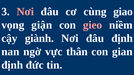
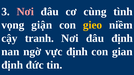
giao: giao -> tình
gieo colour: pink -> yellow
giành: giành -> tranh
vực thân: thân -> định
